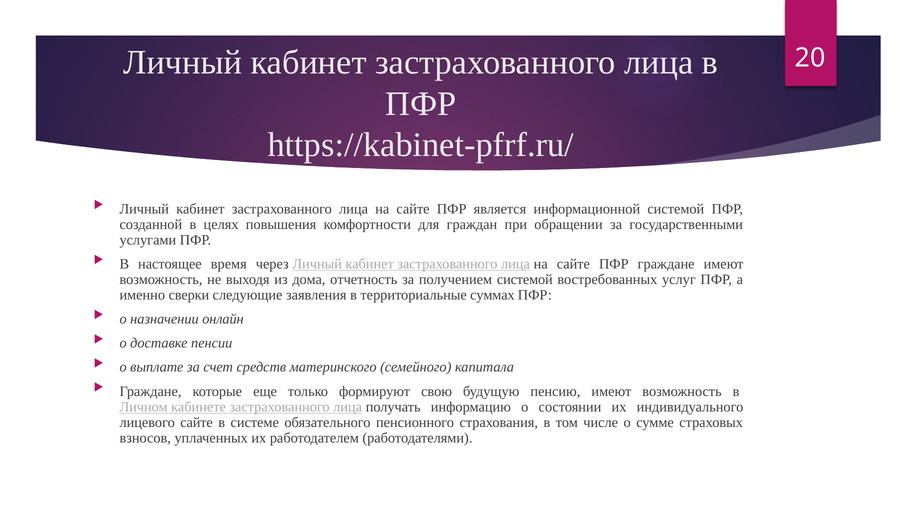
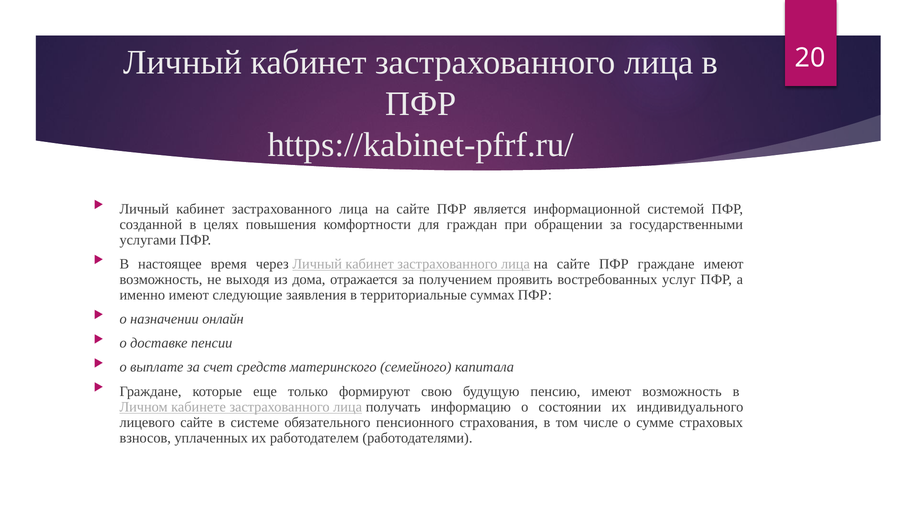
отчетность: отчетность -> отражается
получением системой: системой -> проявить
именно сверки: сверки -> имеют
